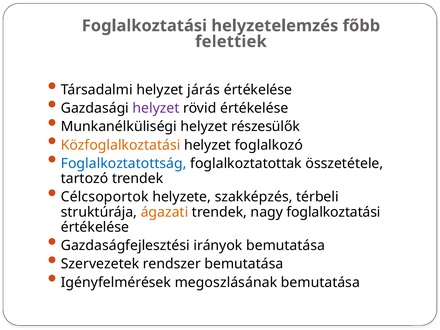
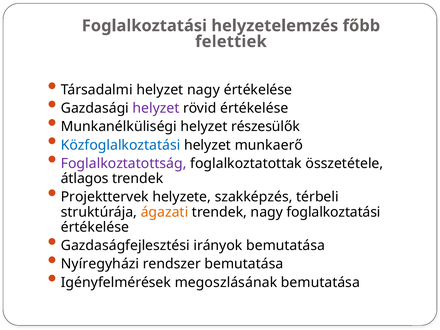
helyzet járás: járás -> nagy
Közfoglalkoztatási colour: orange -> blue
foglalkozó: foglalkozó -> munkaerő
Foglalkoztatottság colour: blue -> purple
tartozó: tartozó -> átlagos
Célcsoportok: Célcsoportok -> Projekttervek
Szervezetek: Szervezetek -> Nyíregyházi
